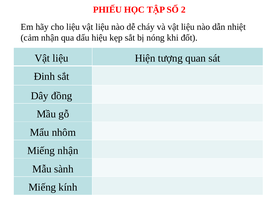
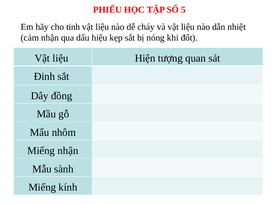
2: 2 -> 5
cho liệu: liệu -> tinh
